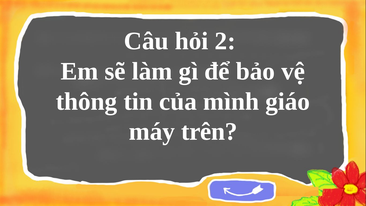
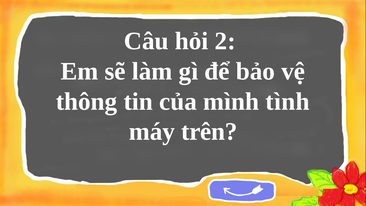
giáo: giáo -> tình
